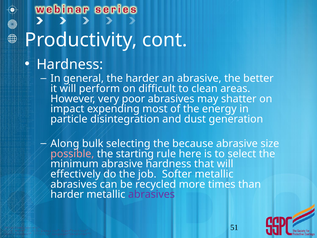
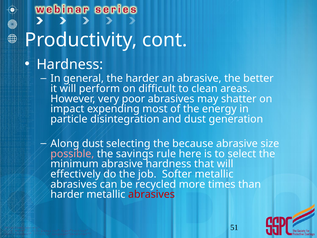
Along bulk: bulk -> dust
starting: starting -> savings
abrasives at (151, 194) colour: purple -> red
